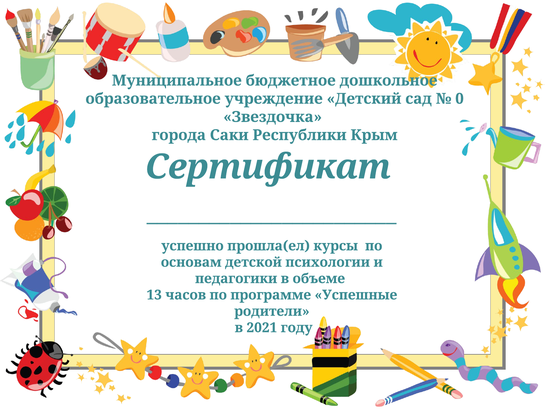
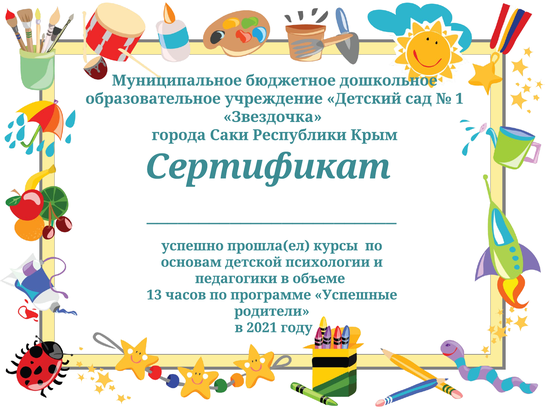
0: 0 -> 1
